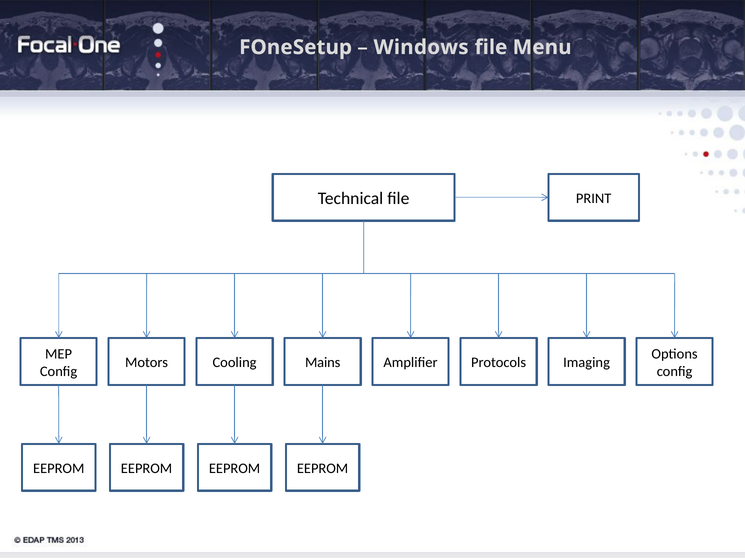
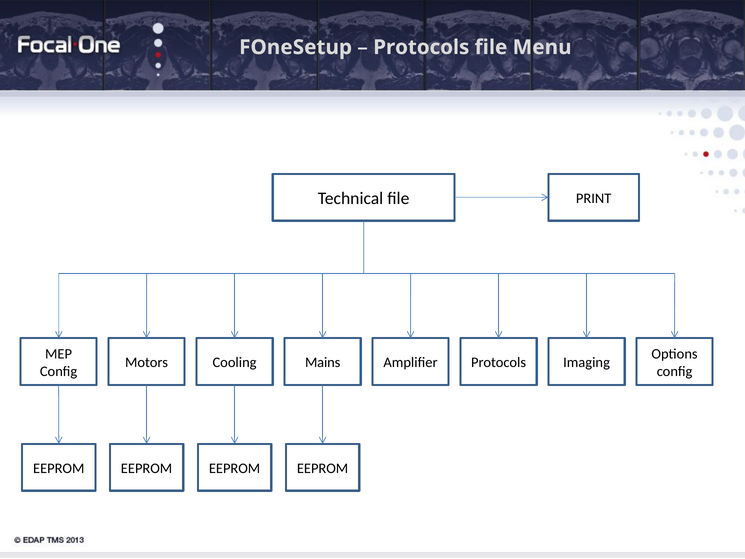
Windows at (421, 47): Windows -> Protocols
